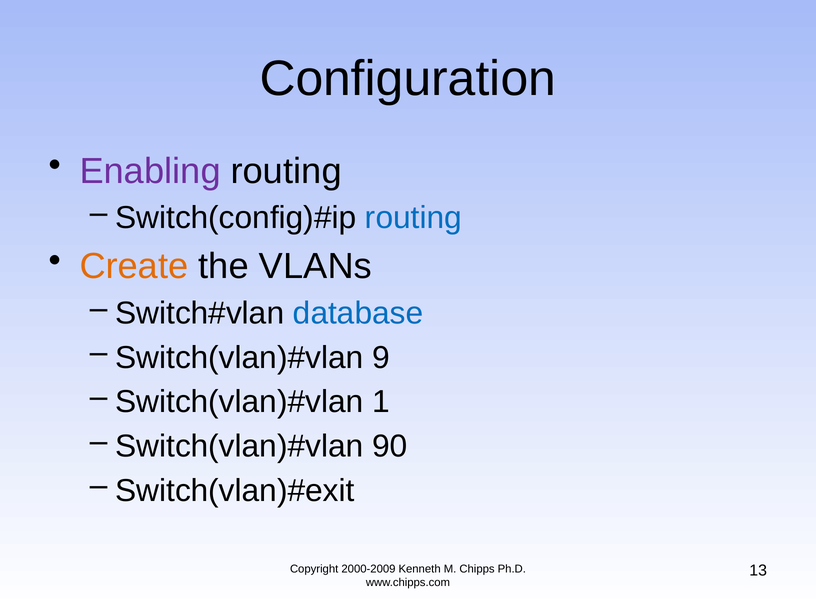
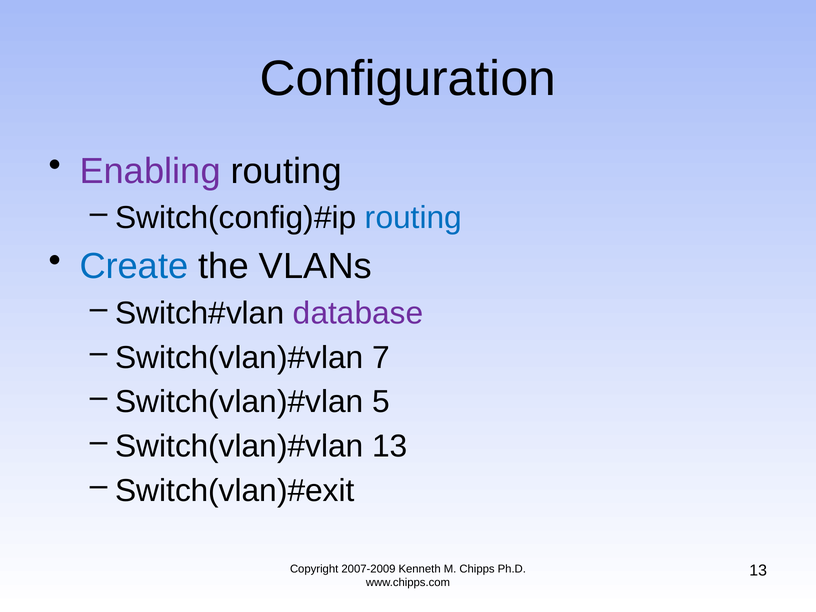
Create colour: orange -> blue
database colour: blue -> purple
9: 9 -> 7
1: 1 -> 5
90 at (390, 446): 90 -> 13
2000-2009: 2000-2009 -> 2007-2009
